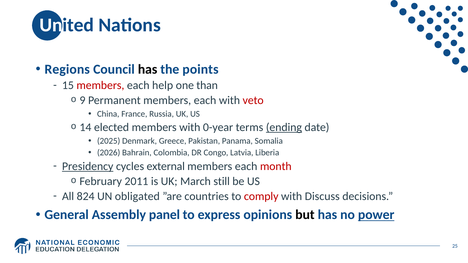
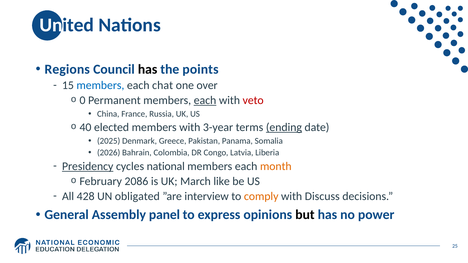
members at (100, 85) colour: red -> blue
help: help -> chat
than: than -> over
9: 9 -> 0
each at (205, 100) underline: none -> present
14: 14 -> 40
0-year: 0-year -> 3-year
external: external -> national
month colour: red -> orange
2011: 2011 -> 2086
still: still -> like
824: 824 -> 428
countries: countries -> interview
comply colour: red -> orange
power underline: present -> none
